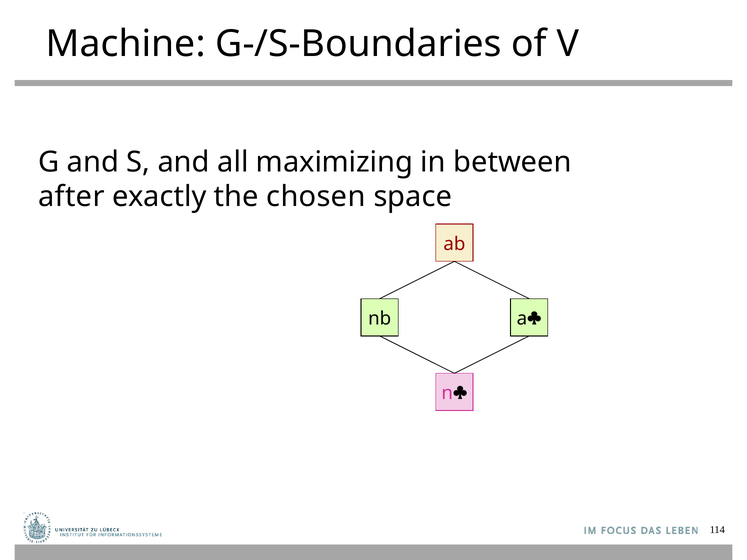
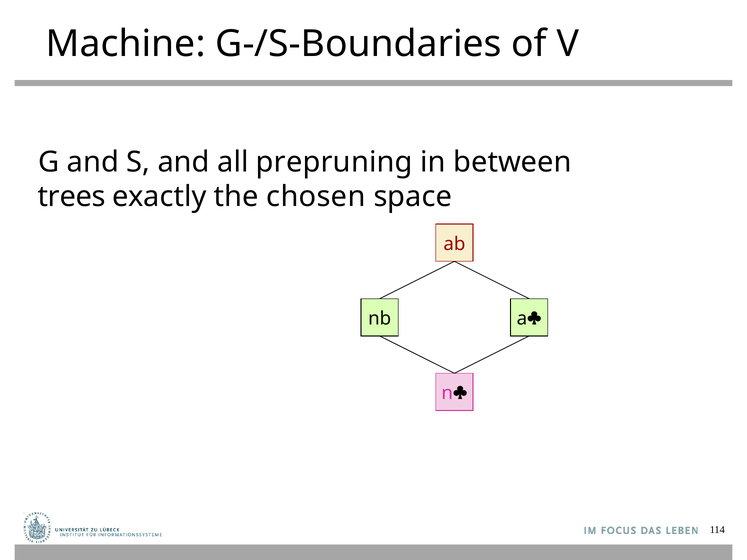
maximizing: maximizing -> prepruning
after: after -> trees
